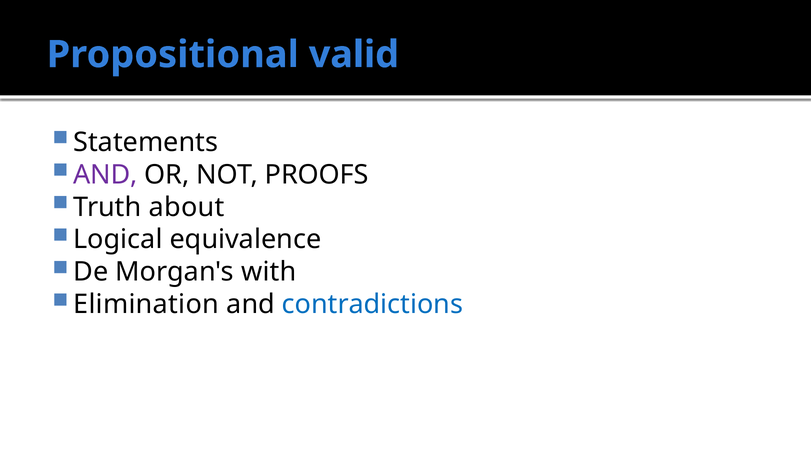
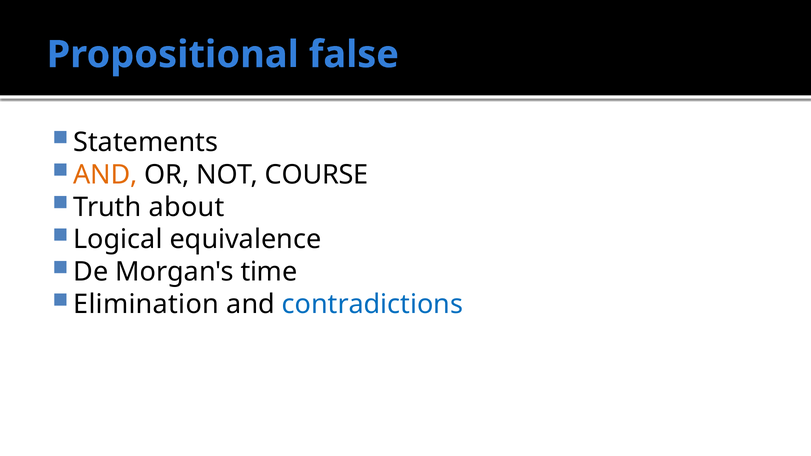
valid: valid -> false
AND at (105, 175) colour: purple -> orange
PROOFS: PROOFS -> COURSE
with: with -> time
